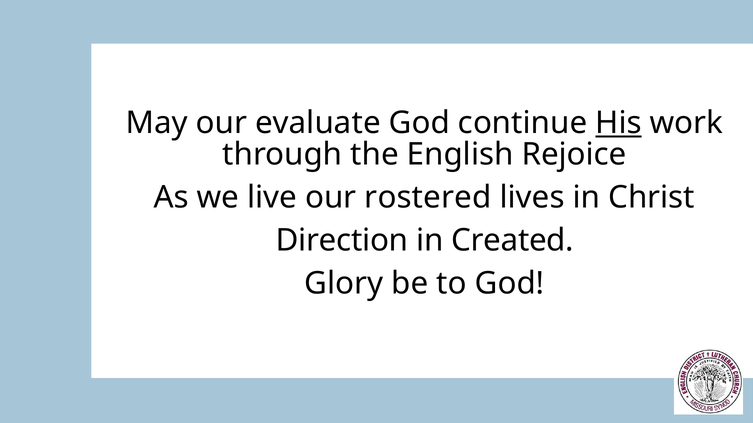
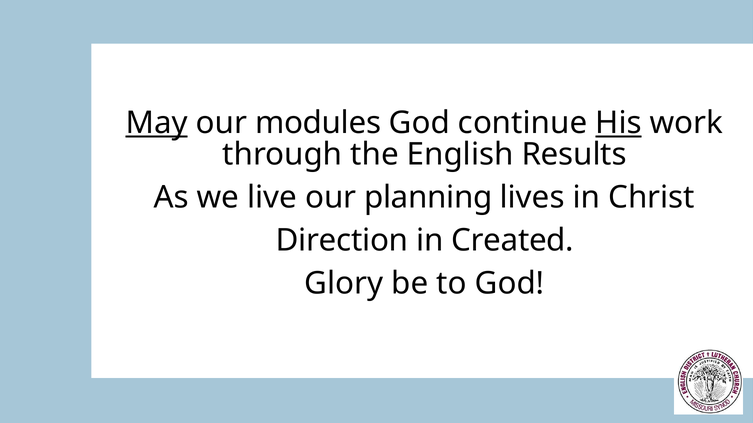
May underline: none -> present
evaluate: evaluate -> modules
Rejoice: Rejoice -> Results
rostered: rostered -> planning
